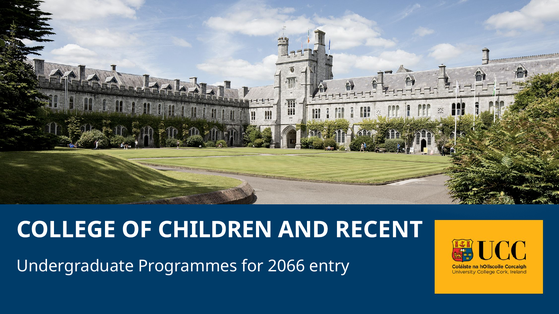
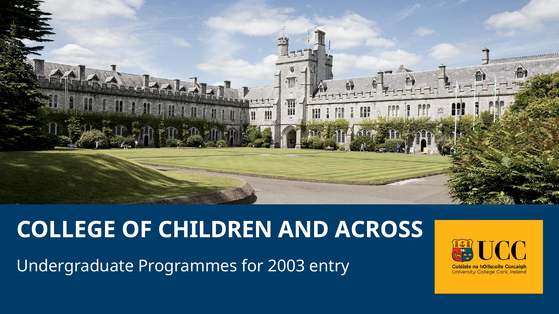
RECENT: RECENT -> ACROSS
2066: 2066 -> 2003
